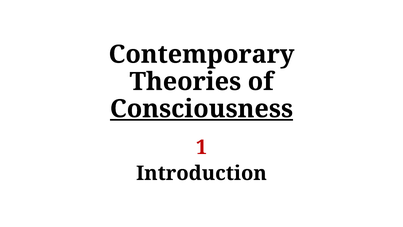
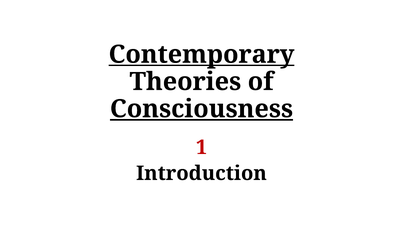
Contemporary underline: none -> present
